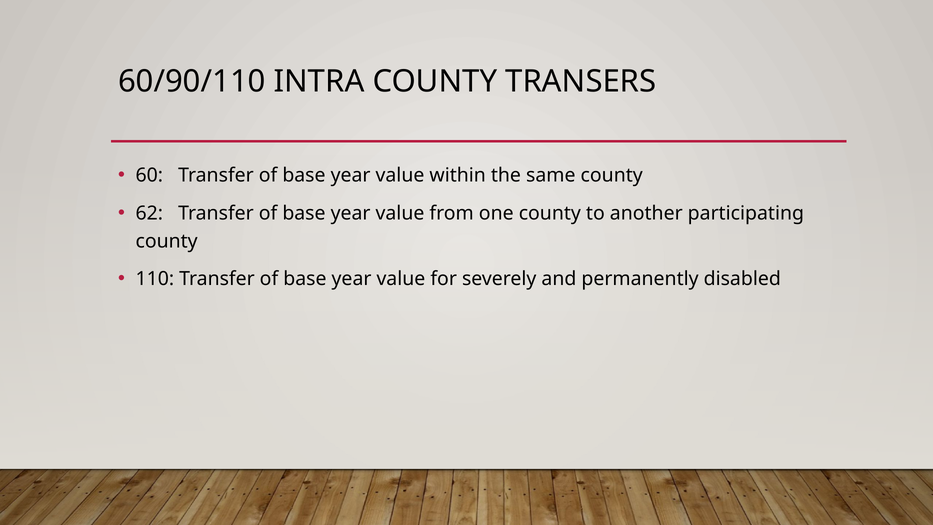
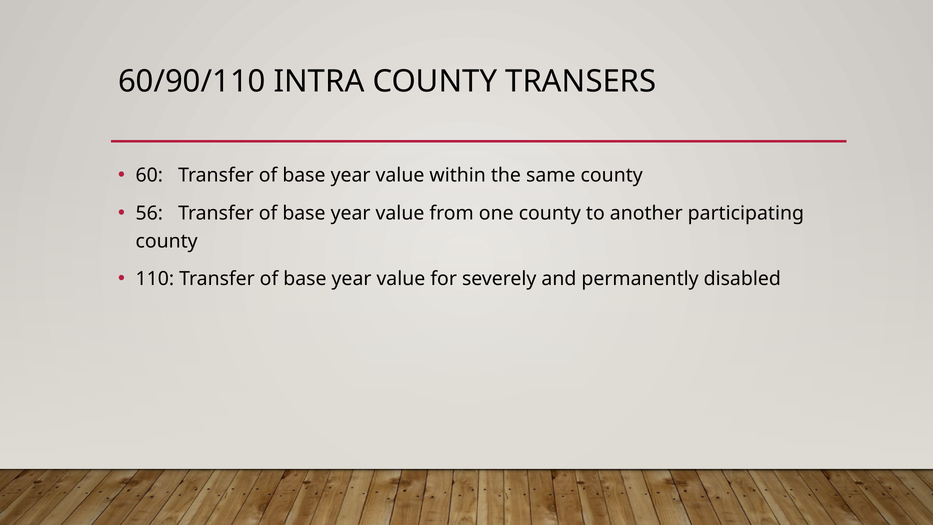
62: 62 -> 56
